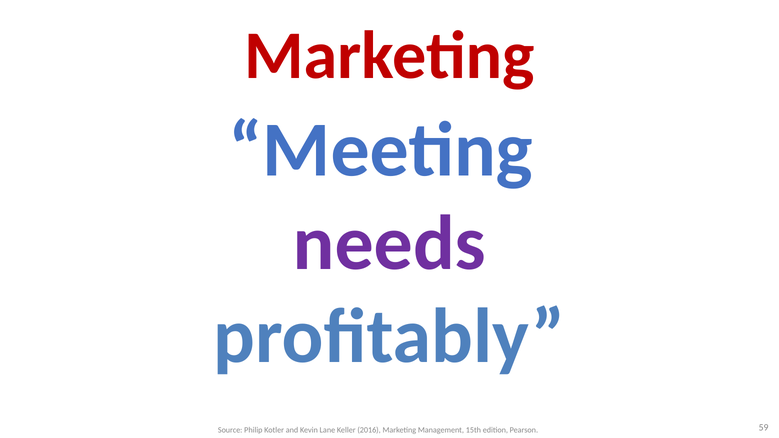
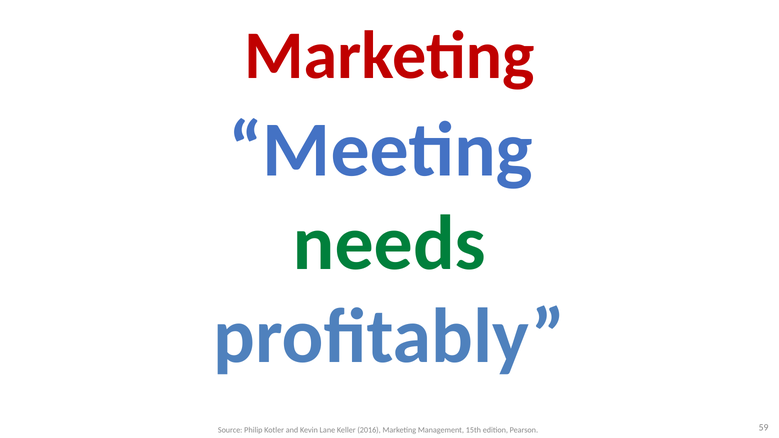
needs colour: purple -> green
